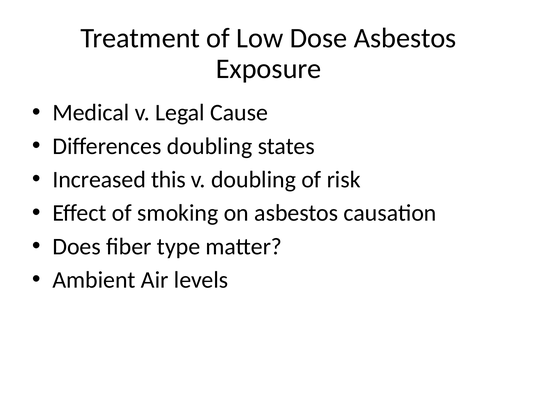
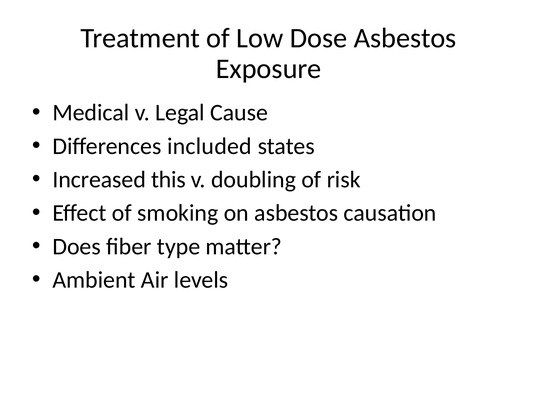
Differences doubling: doubling -> included
